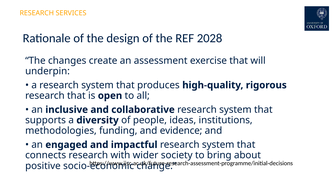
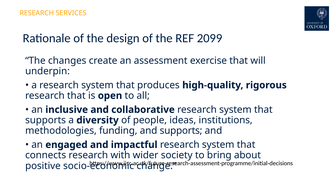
2028: 2028 -> 2099
and evidence: evidence -> supports
